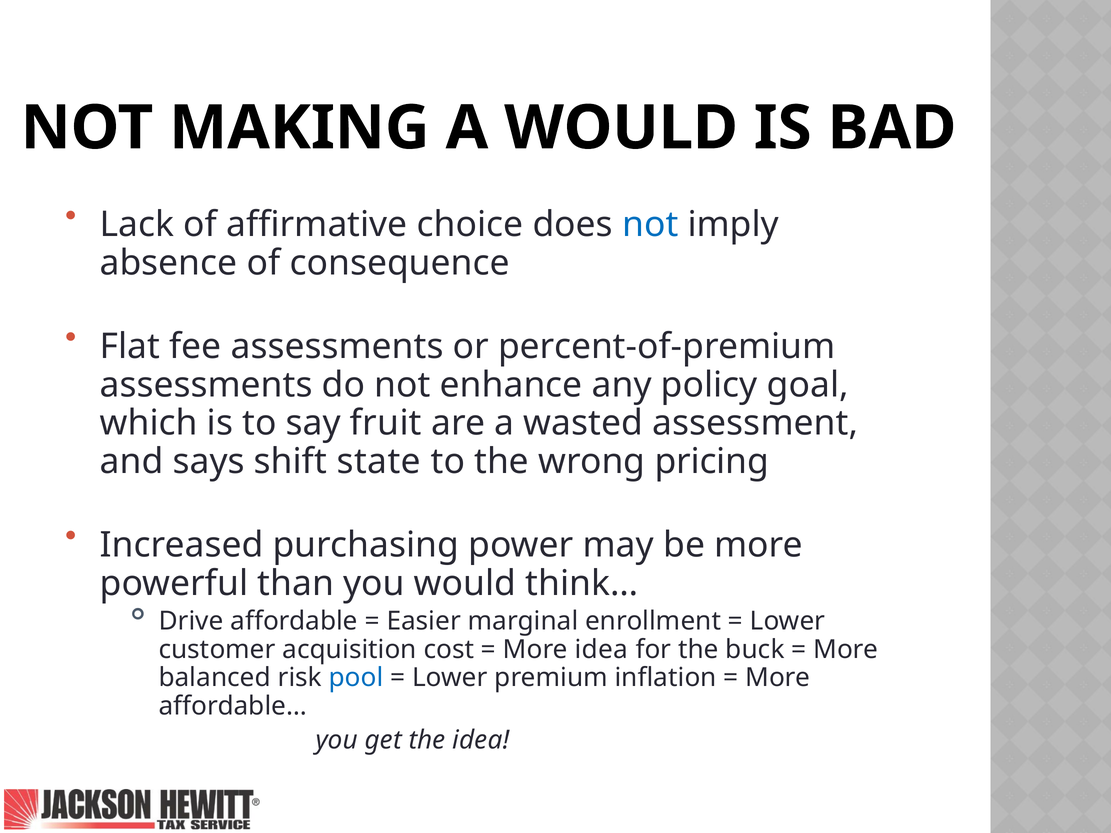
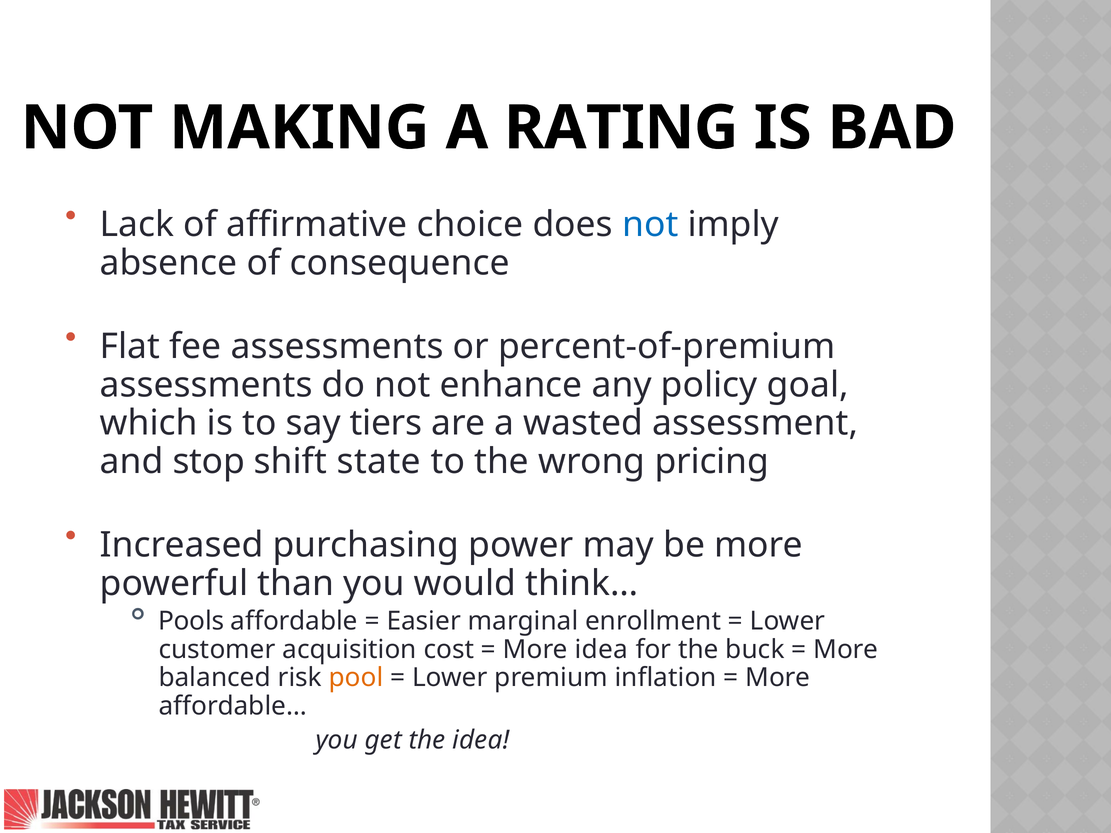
A WOULD: WOULD -> RATING
fruit: fruit -> tiers
says: says -> stop
Drive: Drive -> Pools
pool colour: blue -> orange
